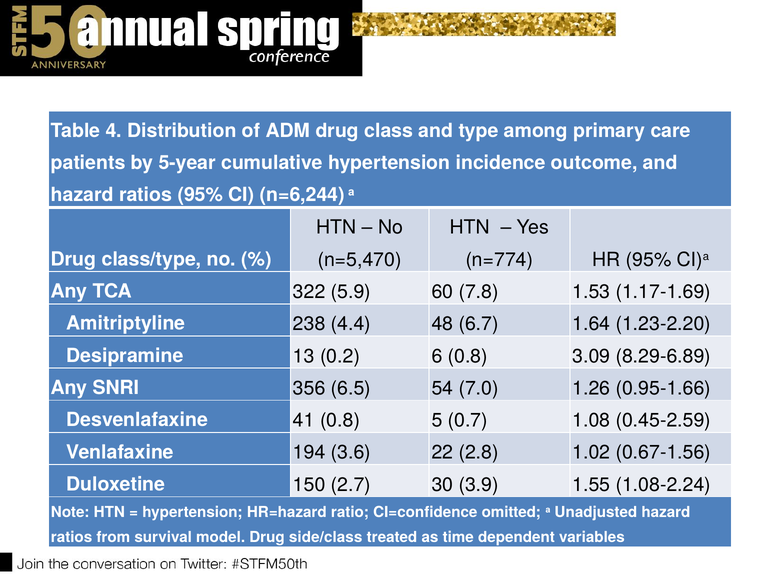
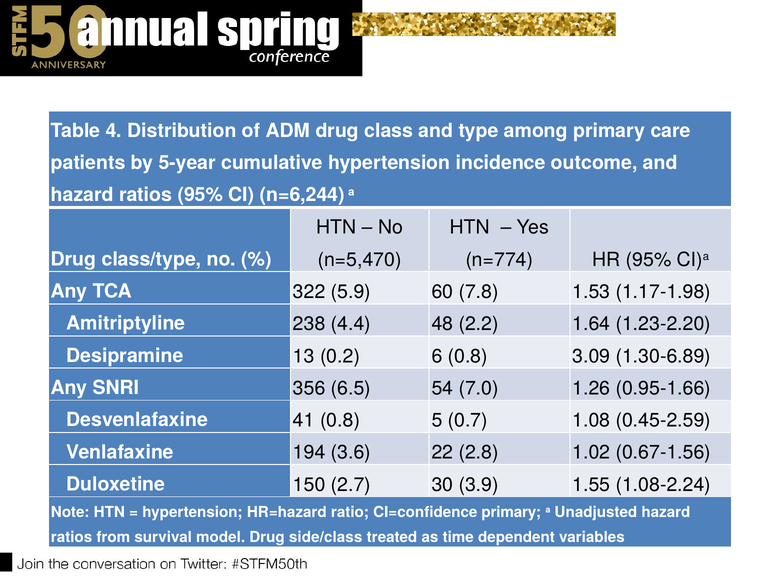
1.17-1.69: 1.17-1.69 -> 1.17-1.98
6.7: 6.7 -> 2.2
8.29-6.89: 8.29-6.89 -> 1.30-6.89
CI=confidence omitted: omitted -> primary
